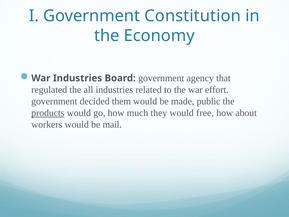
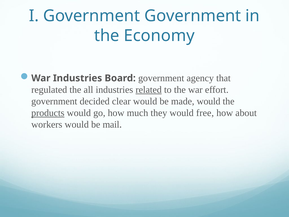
Government Constitution: Constitution -> Government
related underline: none -> present
them: them -> clear
made public: public -> would
